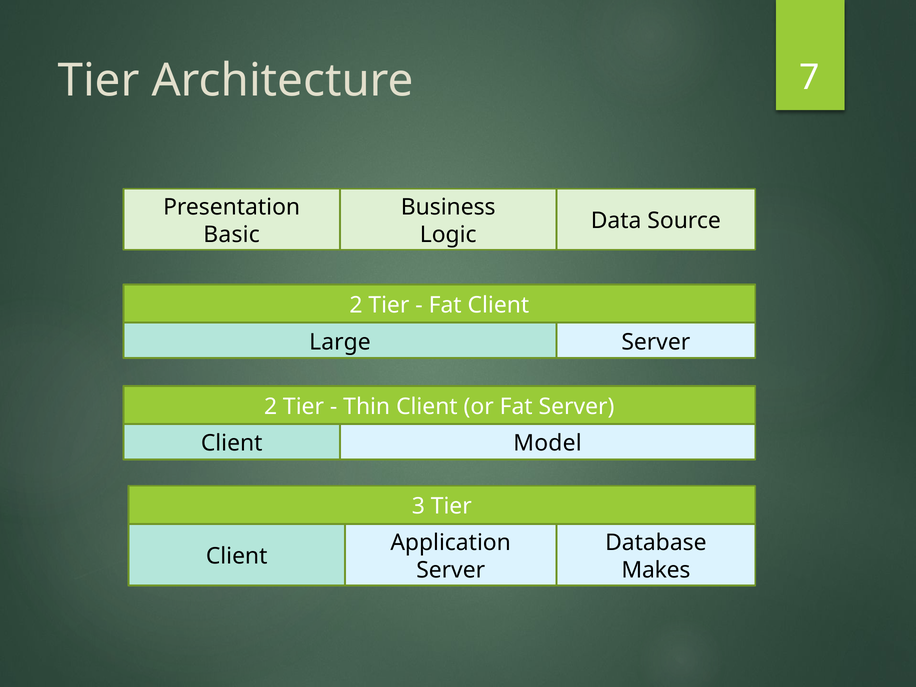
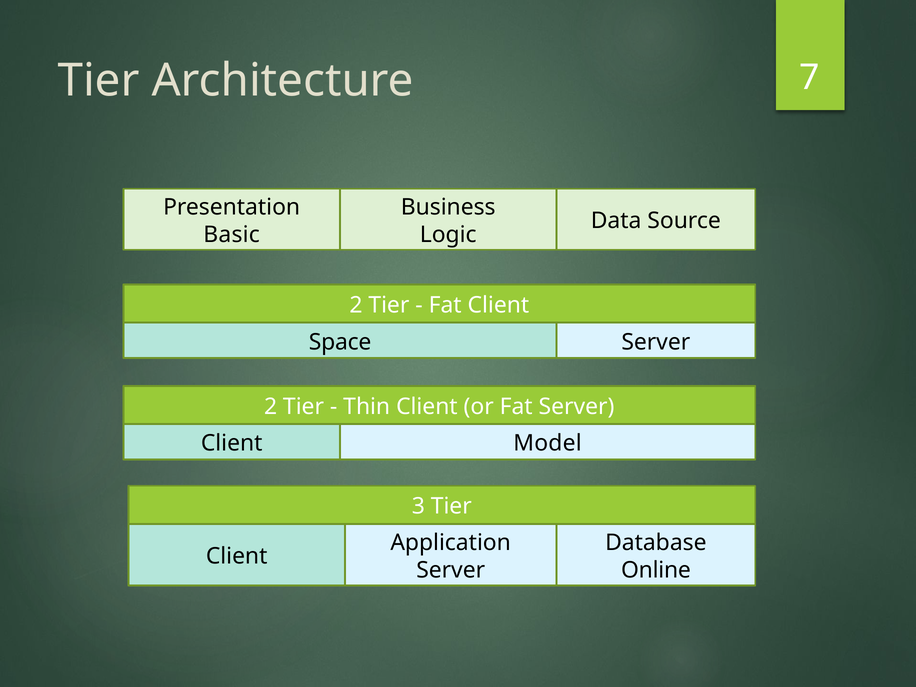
Large: Large -> Space
Makes: Makes -> Online
